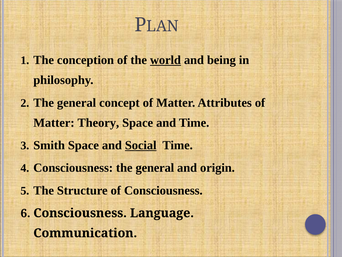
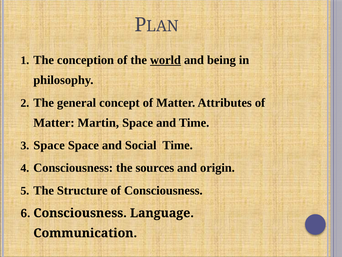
Theory: Theory -> Martin
Smith at (49, 145): Smith -> Space
Social underline: present -> none
Consciousness the general: general -> sources
